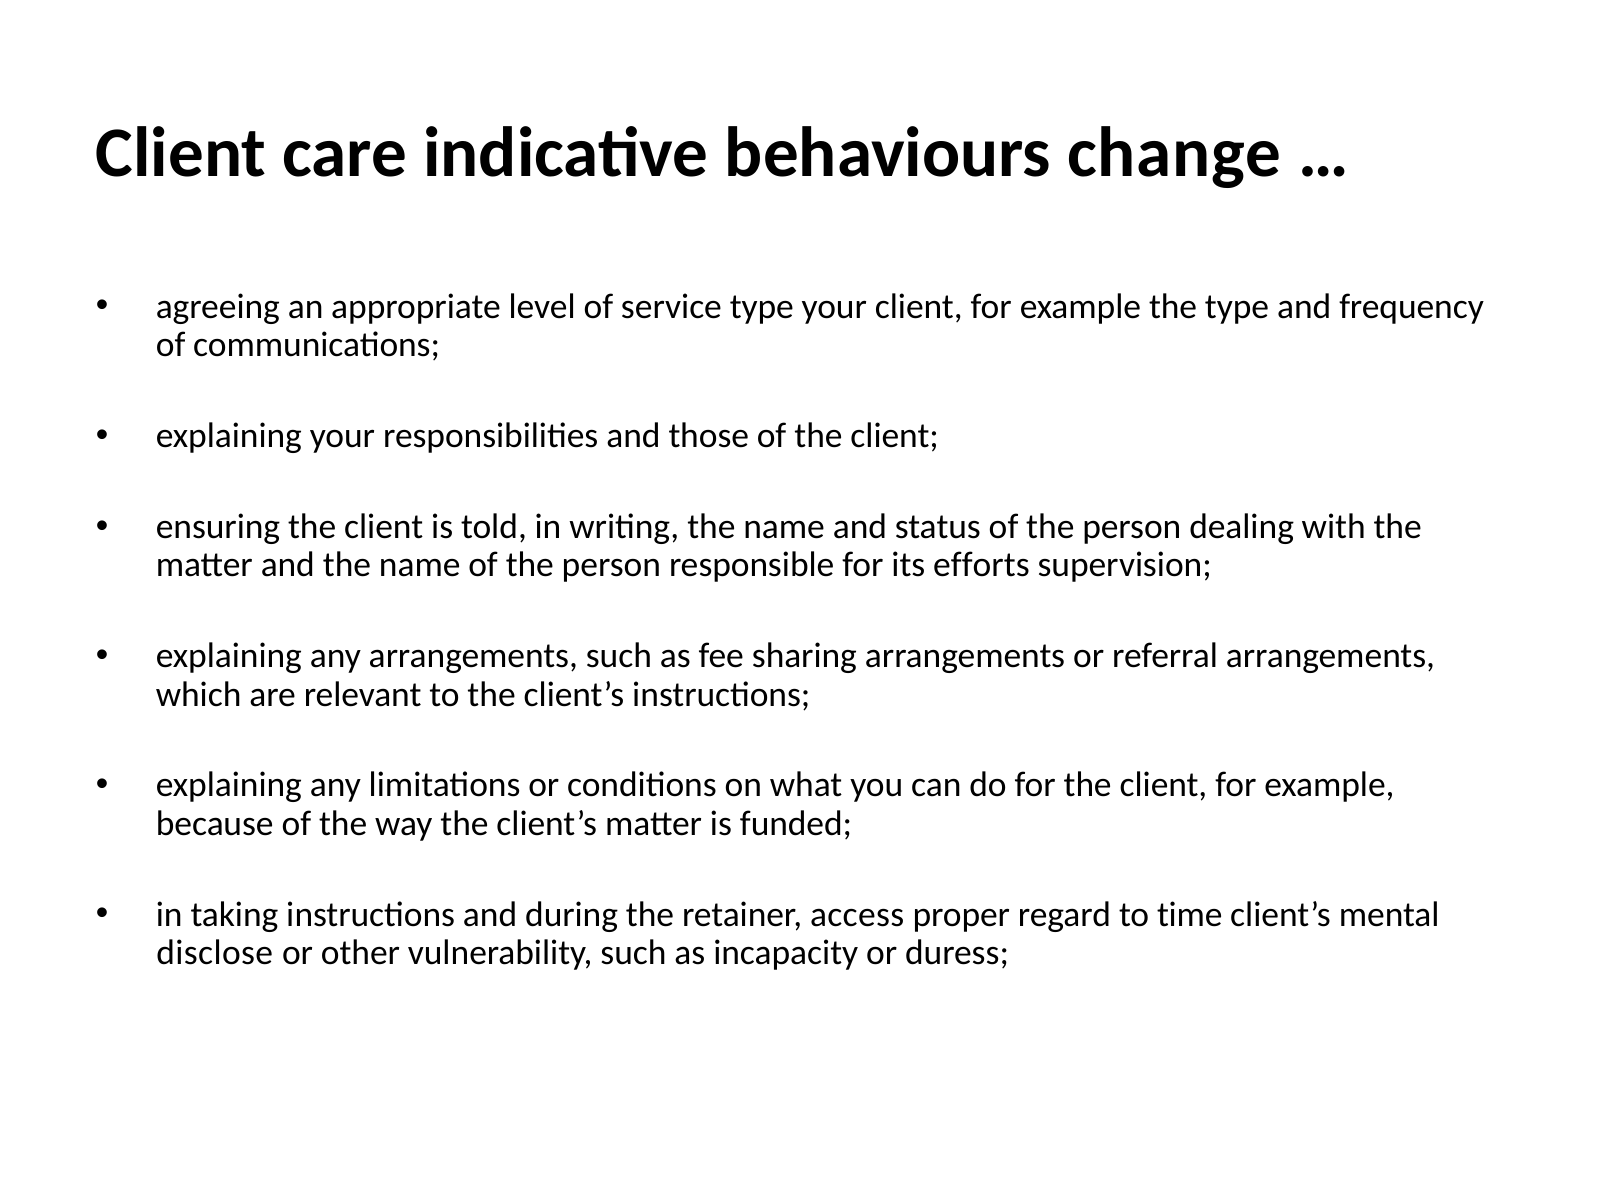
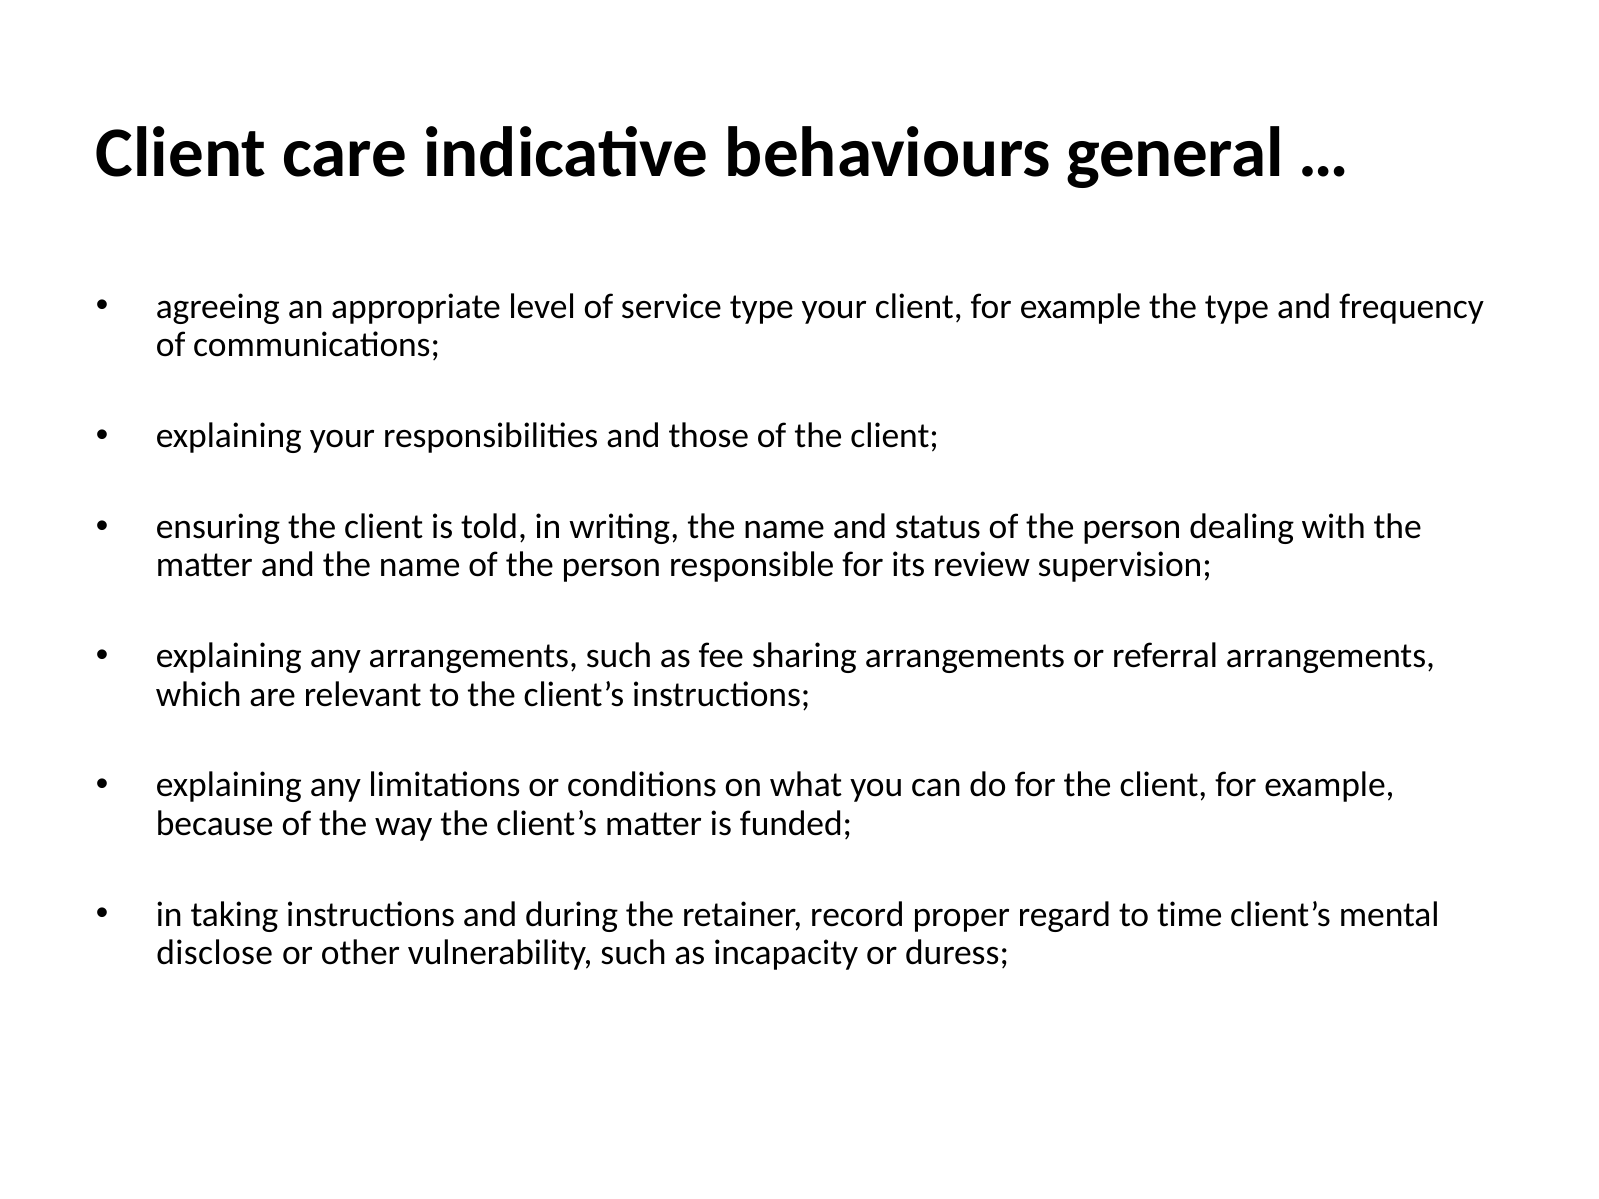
change: change -> general
efforts: efforts -> review
access: access -> record
